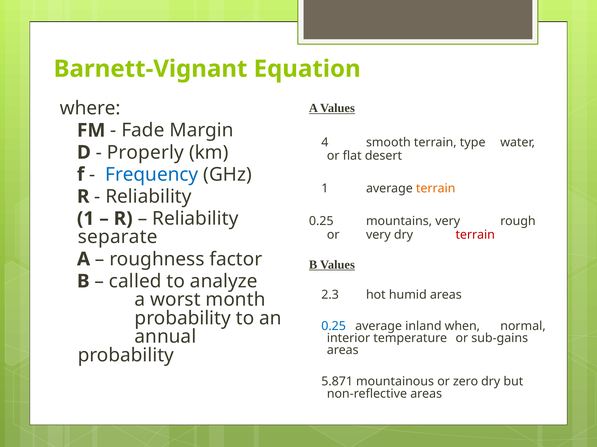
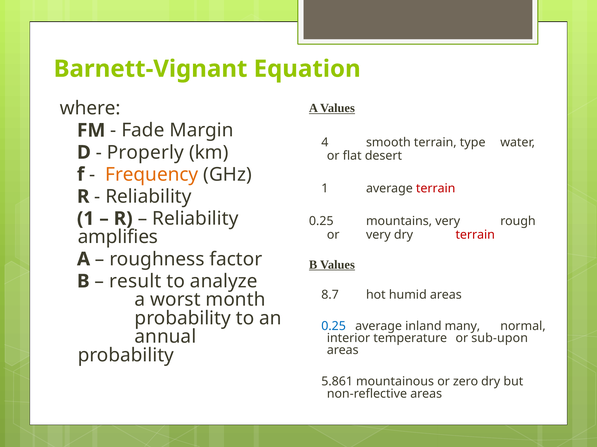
Frequency colour: blue -> orange
terrain at (436, 189) colour: orange -> red
separate: separate -> amplifies
called: called -> result
2.3: 2.3 -> 8.7
when: when -> many
sub-gains: sub-gains -> sub-upon
5.871: 5.871 -> 5.861
